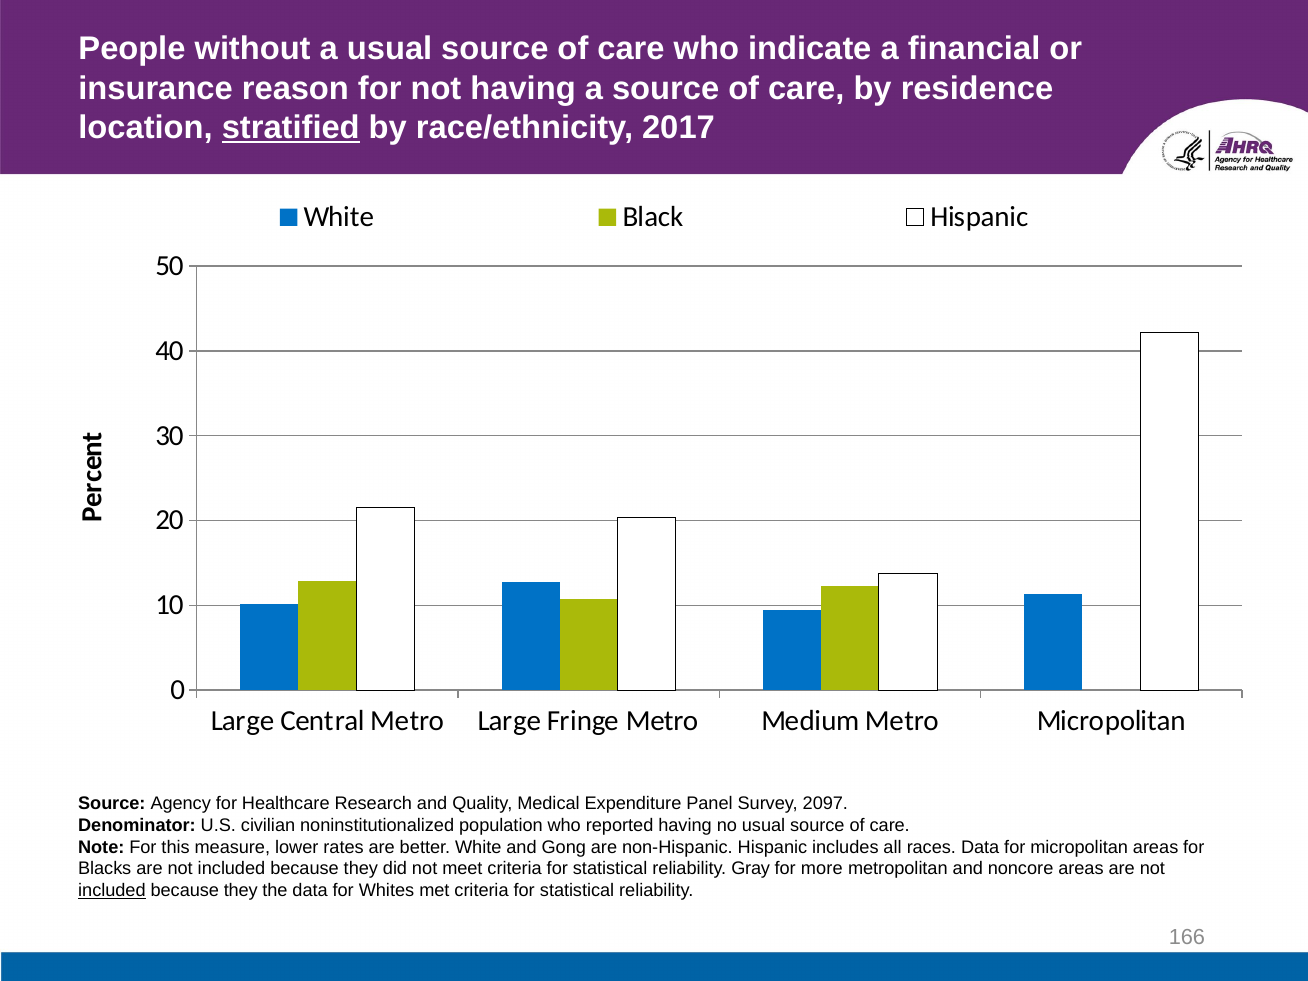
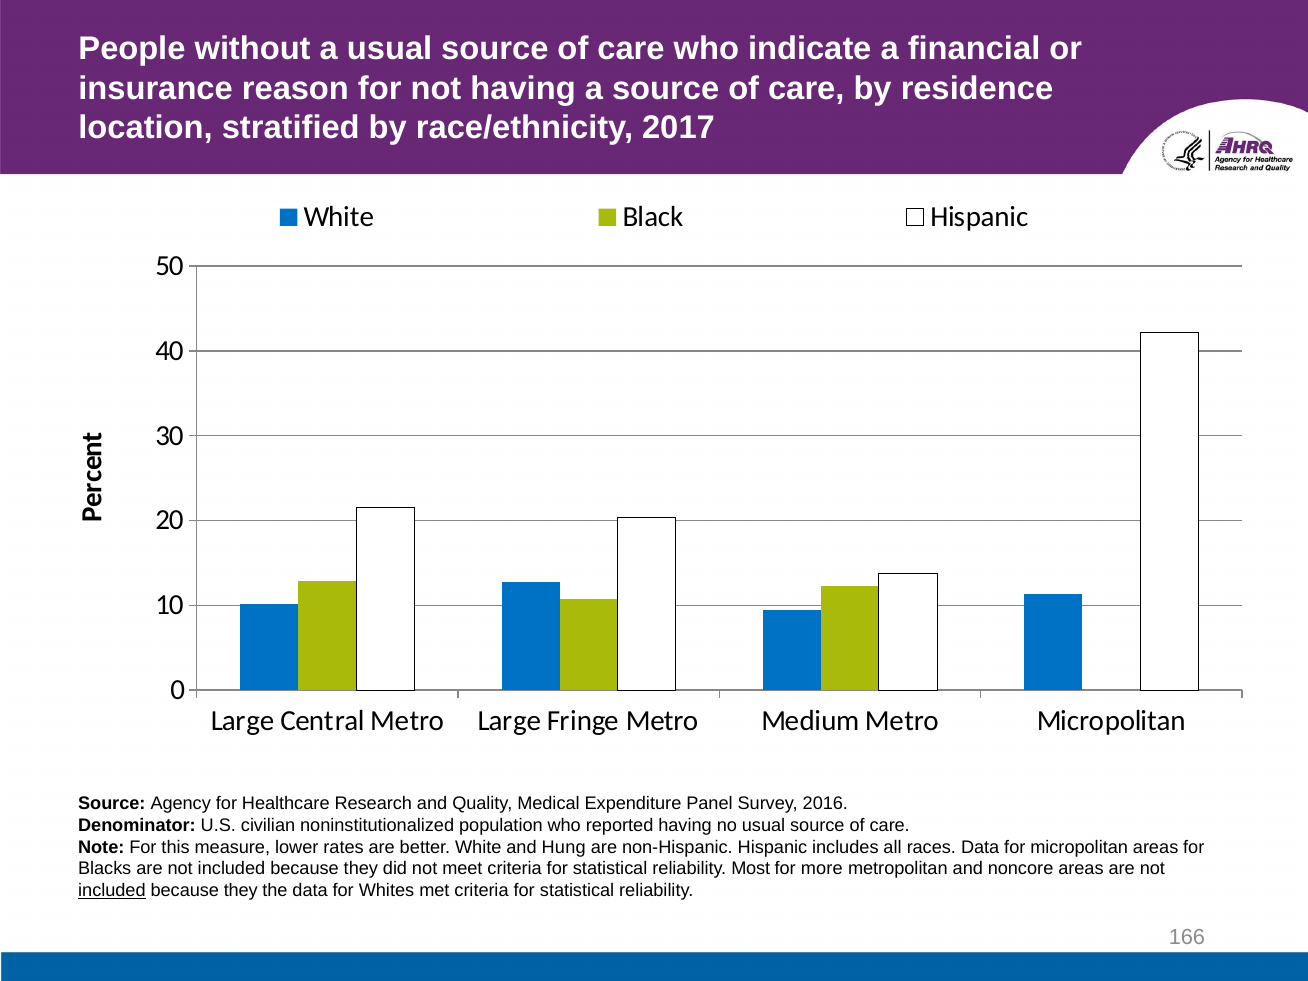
stratified underline: present -> none
2097: 2097 -> 2016
Gong: Gong -> Hung
Gray: Gray -> Most
